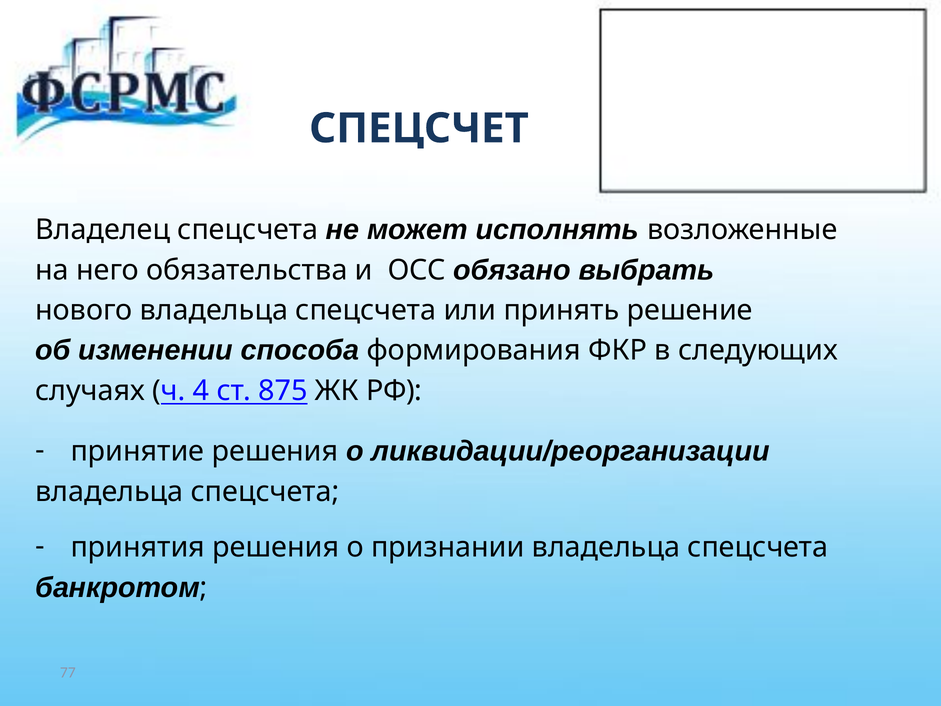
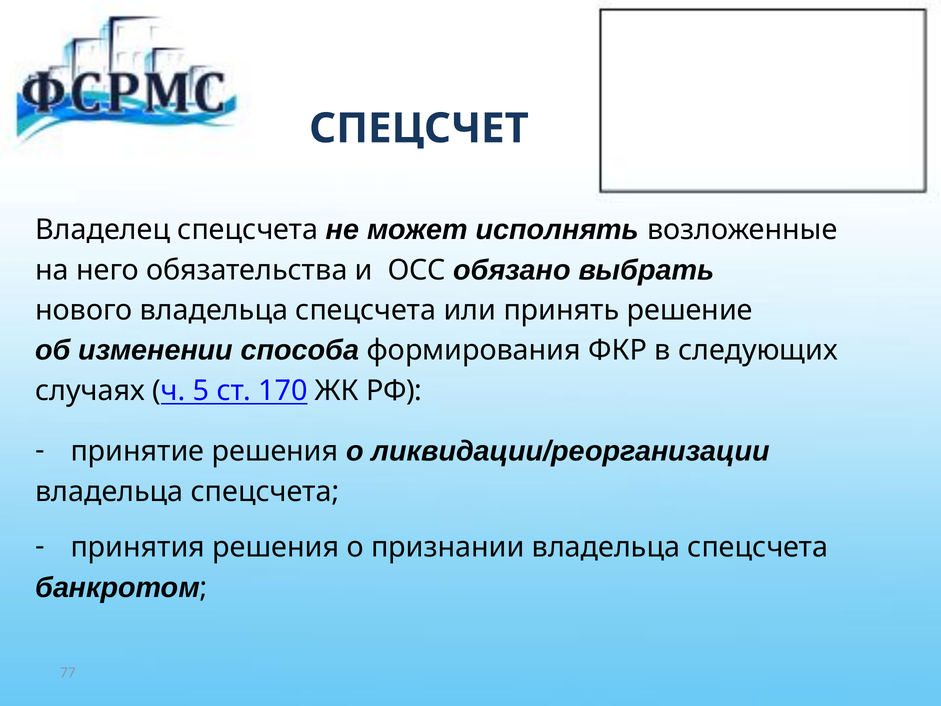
4: 4 -> 5
875: 875 -> 170
